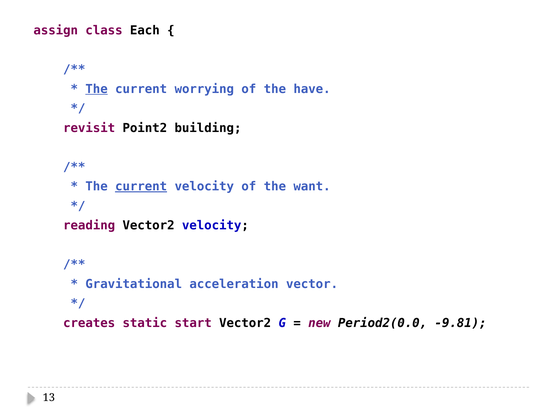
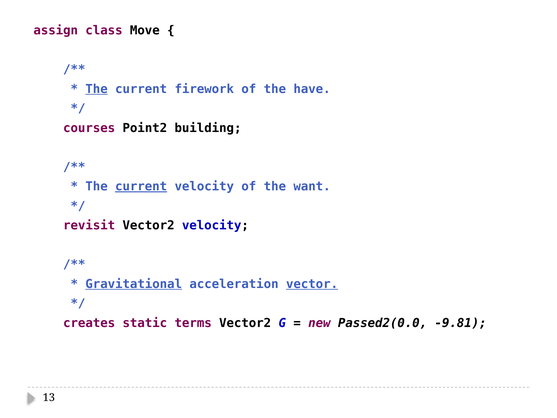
Each: Each -> Move
worrying: worrying -> firework
revisit: revisit -> courses
reading: reading -> revisit
Gravitational underline: none -> present
vector underline: none -> present
start: start -> terms
Period2(0.0: Period2(0.0 -> Passed2(0.0
